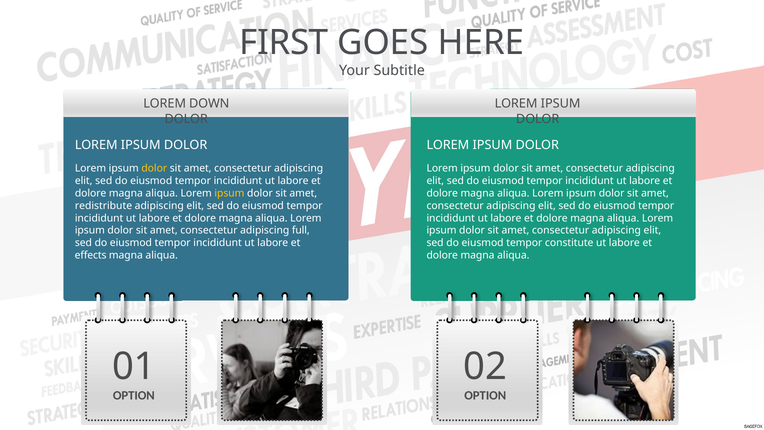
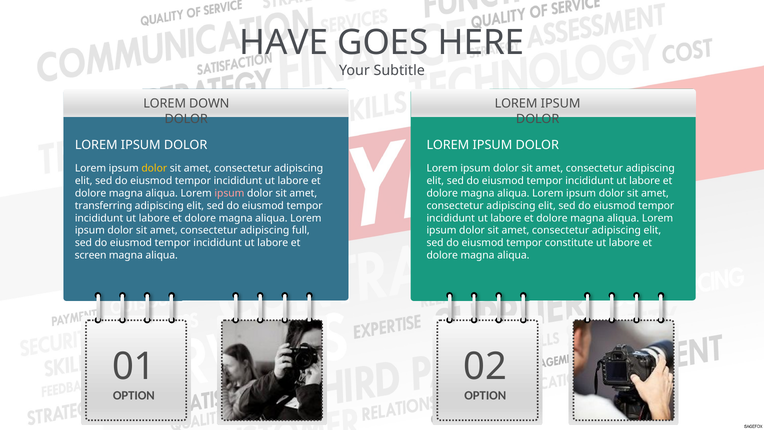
FIRST: FIRST -> HAVE
ipsum at (229, 193) colour: yellow -> pink
redistribute: redistribute -> transferring
effects: effects -> screen
